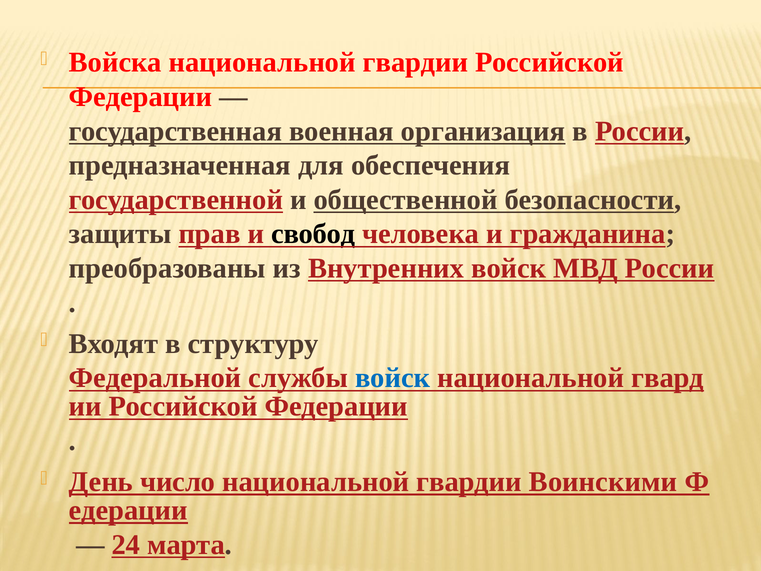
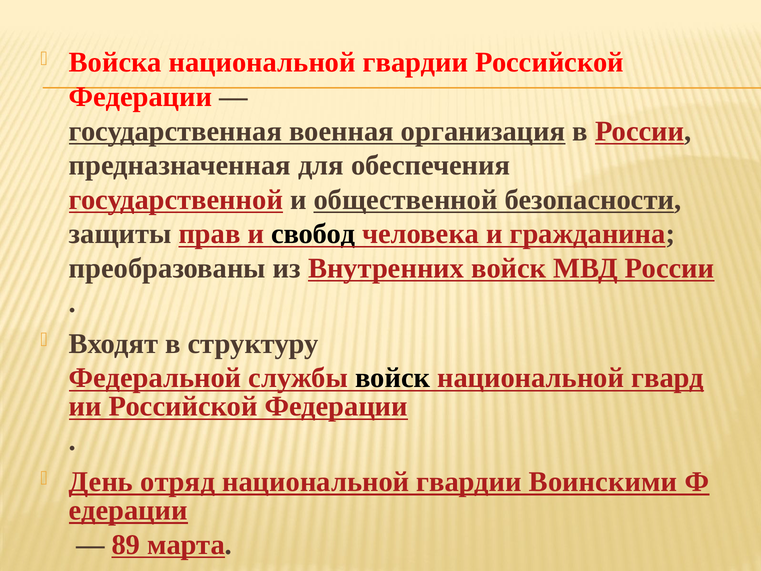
войск at (393, 378) colour: blue -> black
число: число -> отряд
24: 24 -> 89
